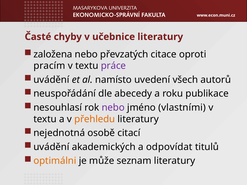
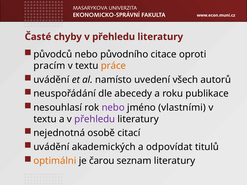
chyby v učebnice: učebnice -> přehledu
založena: založena -> původců
převzatých: převzatých -> původního
práce colour: purple -> orange
přehledu at (95, 119) colour: orange -> purple
může: může -> čarou
